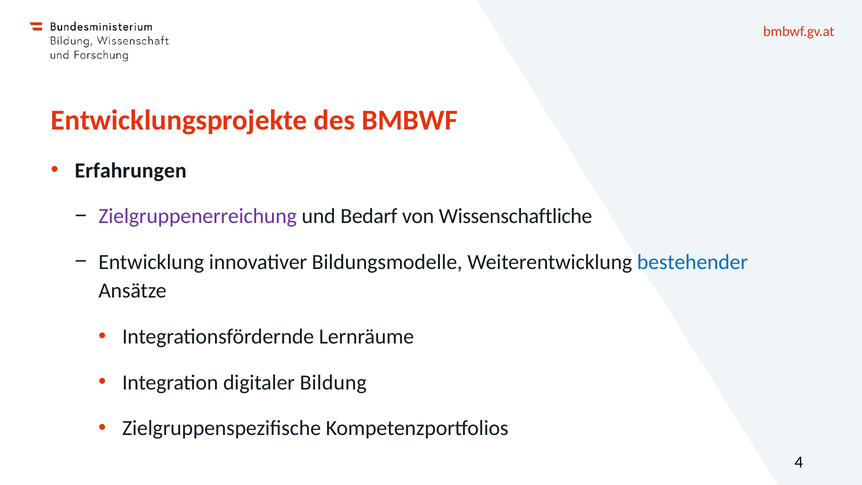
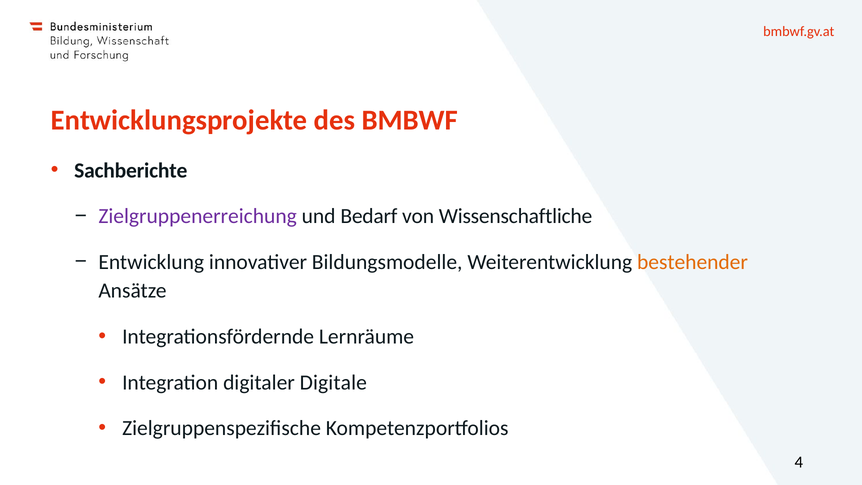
Erfahrungen: Erfahrungen -> Sachberichte
bestehender colour: blue -> orange
Bildung: Bildung -> Digitale
